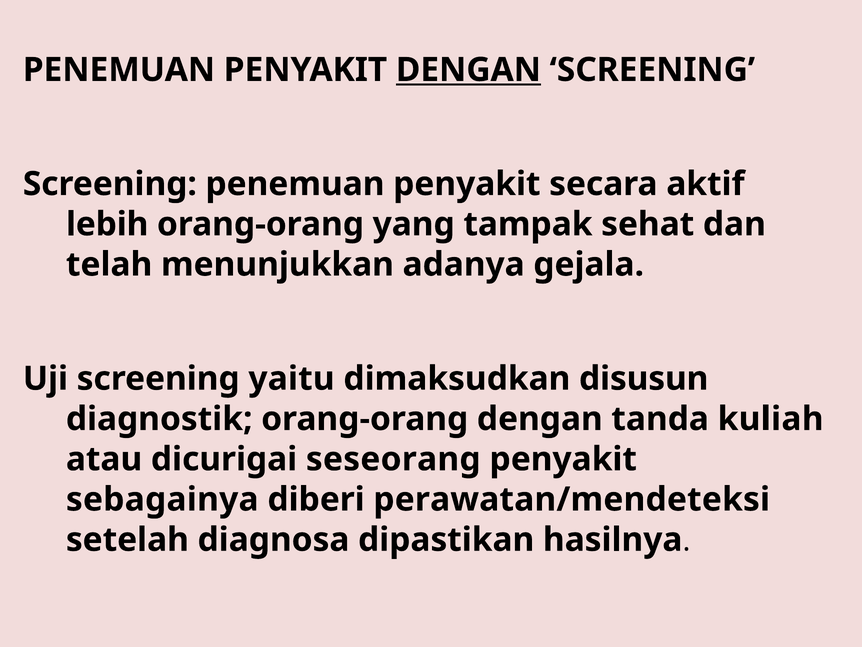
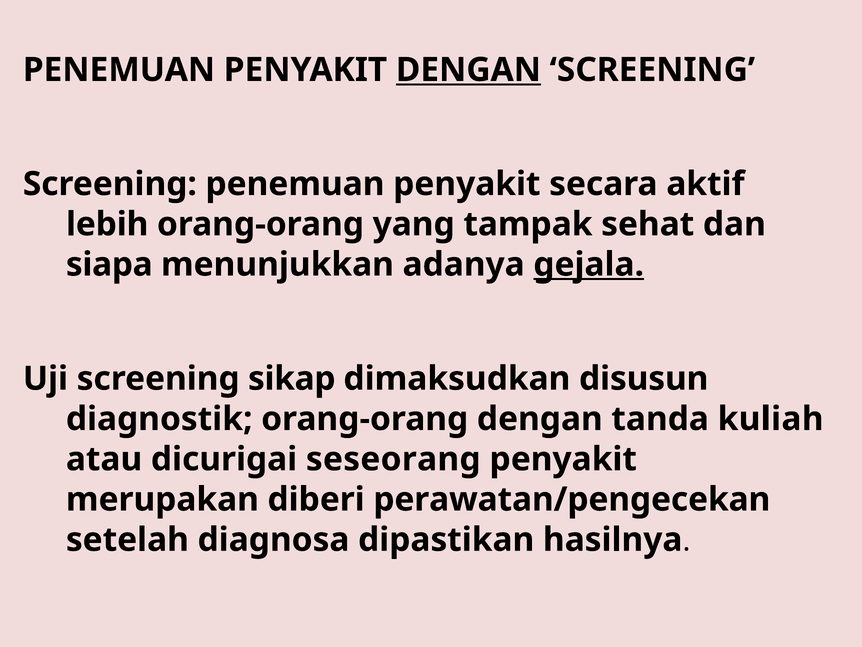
telah: telah -> siapa
gejala underline: none -> present
yaitu: yaitu -> sikap
sebagainya: sebagainya -> merupakan
perawatan/mendeteksi: perawatan/mendeteksi -> perawatan/pengecekan
